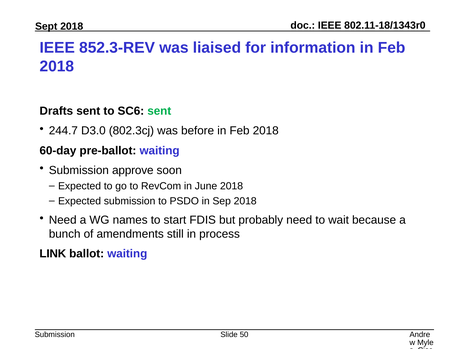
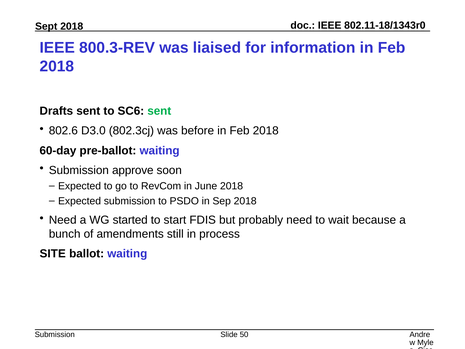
852.3-REV: 852.3-REV -> 800.3-REV
244.7: 244.7 -> 802.6
names: names -> started
LINK: LINK -> SITE
